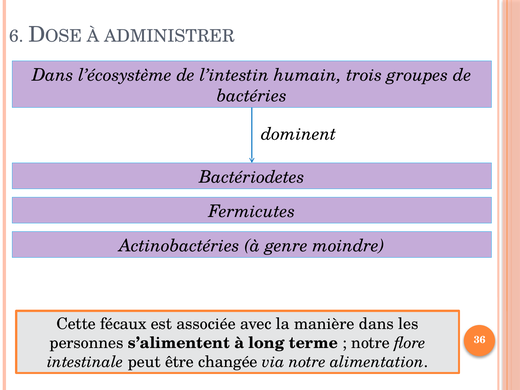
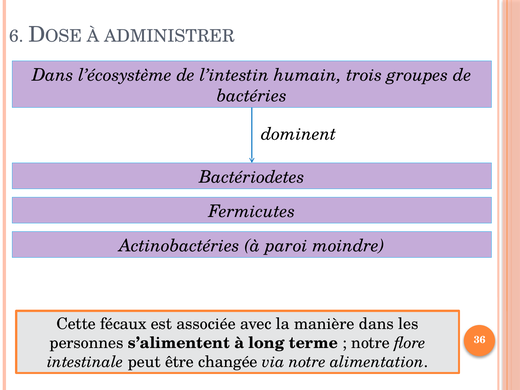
genre: genre -> paroi
